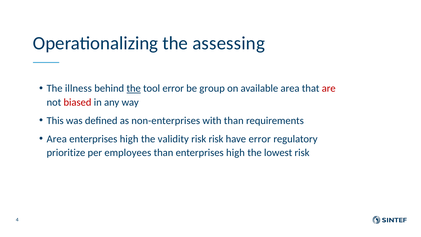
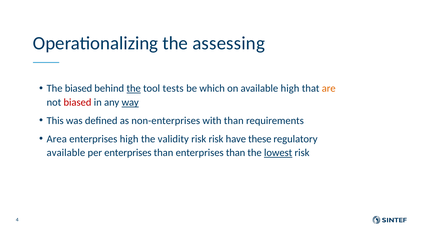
The illness: illness -> biased
tool error: error -> tests
group: group -> which
available area: area -> high
are colour: red -> orange
way underline: none -> present
have error: error -> these
prioritize at (66, 153): prioritize -> available
per employees: employees -> enterprises
than enterprises high: high -> than
lowest underline: none -> present
